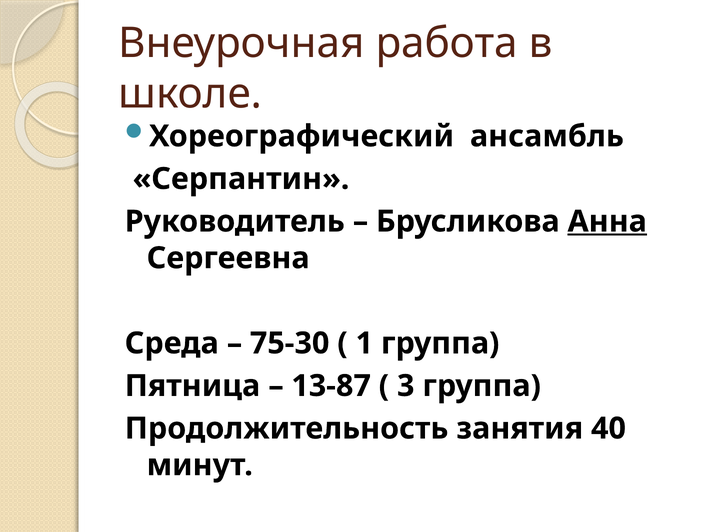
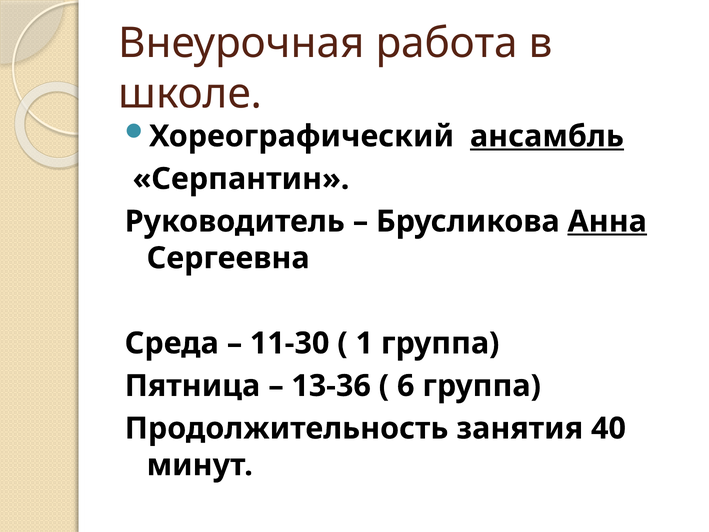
ансамбль underline: none -> present
75-30: 75-30 -> 11-30
13-87: 13-87 -> 13-36
3: 3 -> 6
